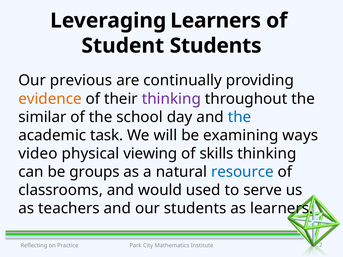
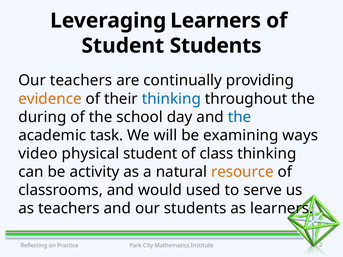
Our previous: previous -> teachers
thinking at (171, 99) colour: purple -> blue
similar: similar -> during
physical viewing: viewing -> student
skills: skills -> class
groups: groups -> activity
resource colour: blue -> orange
